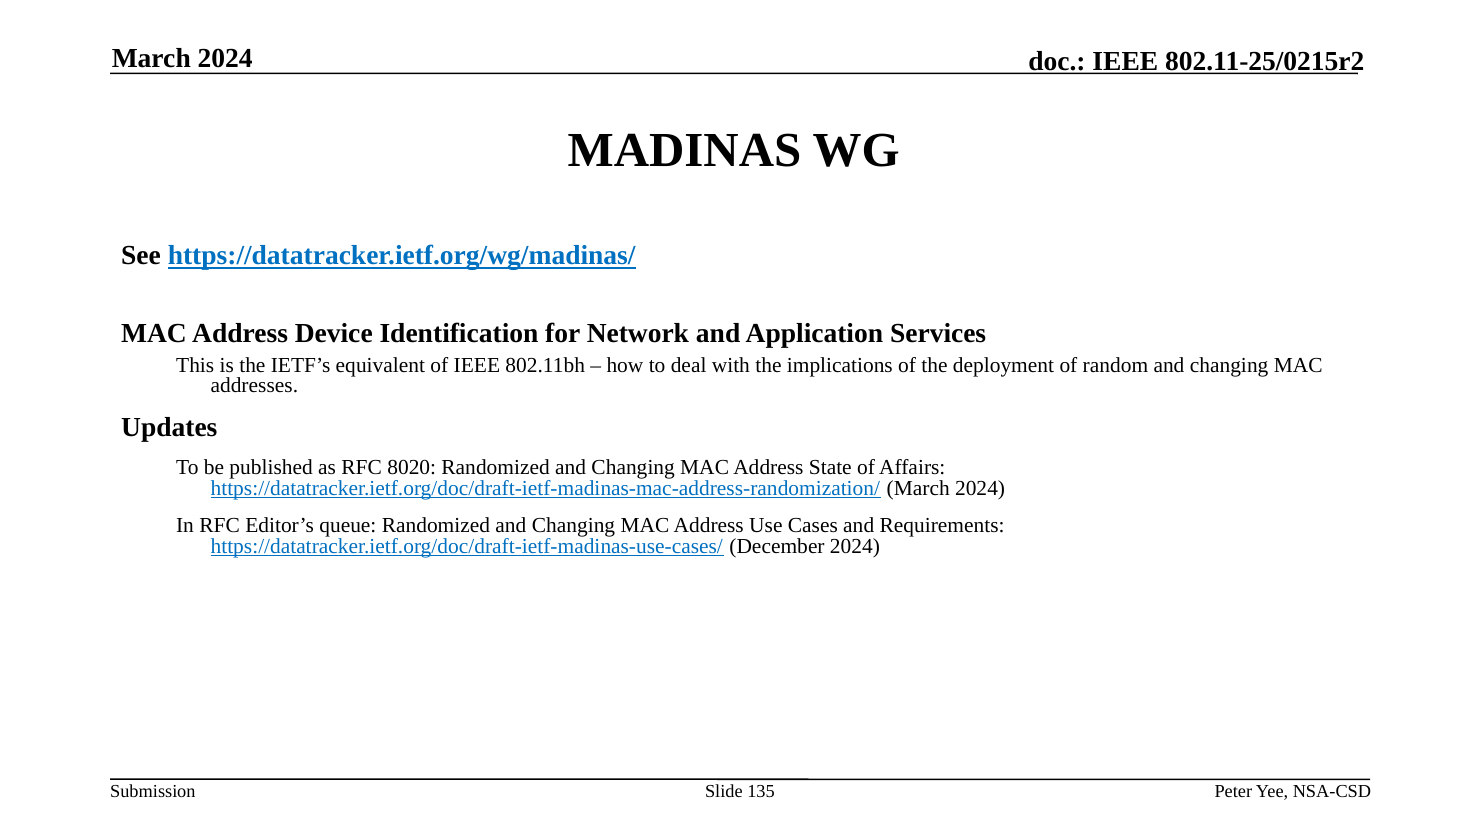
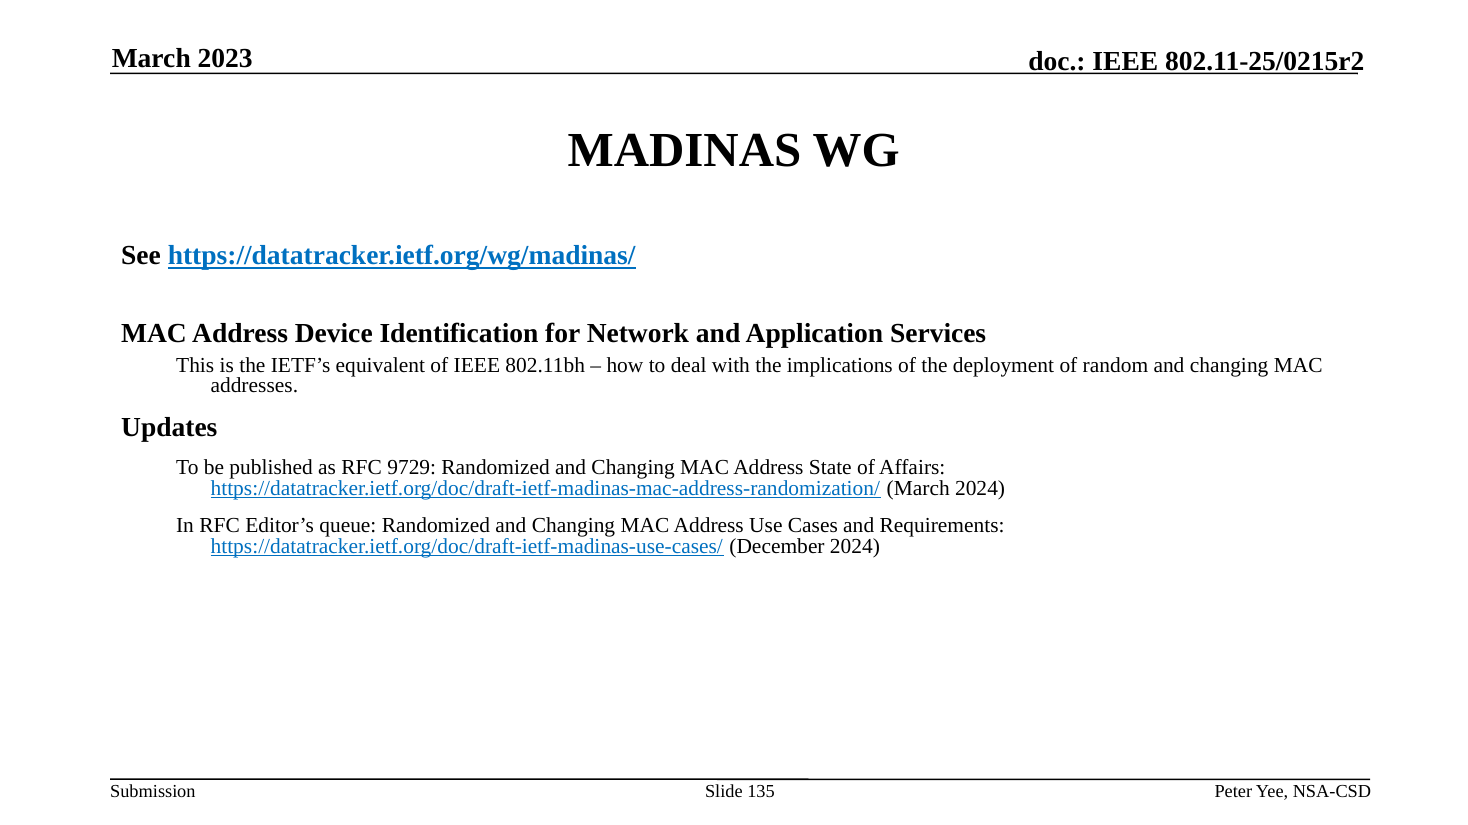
2024 at (225, 58): 2024 -> 2023
8020: 8020 -> 9729
